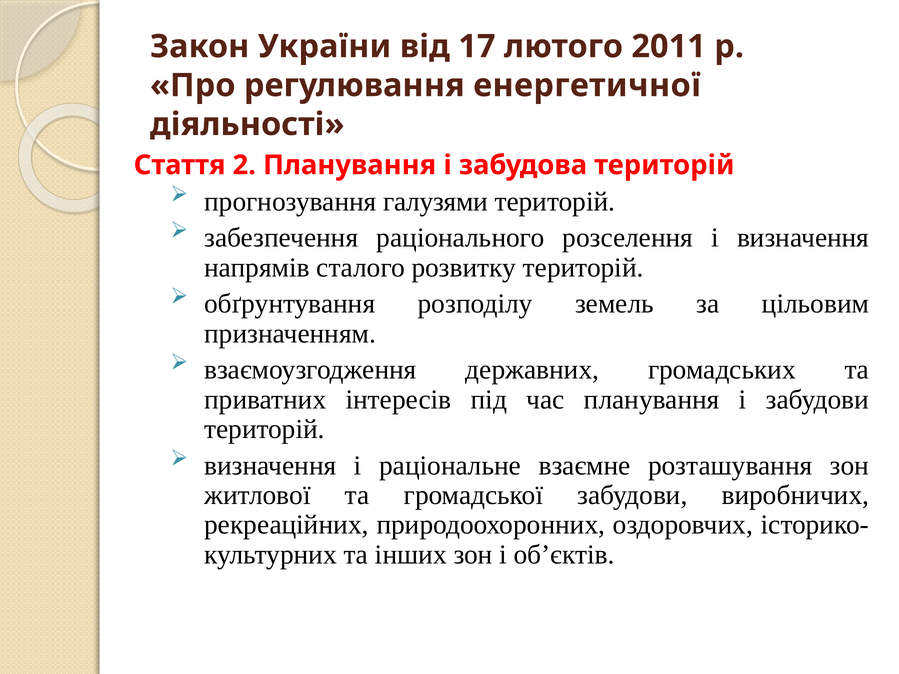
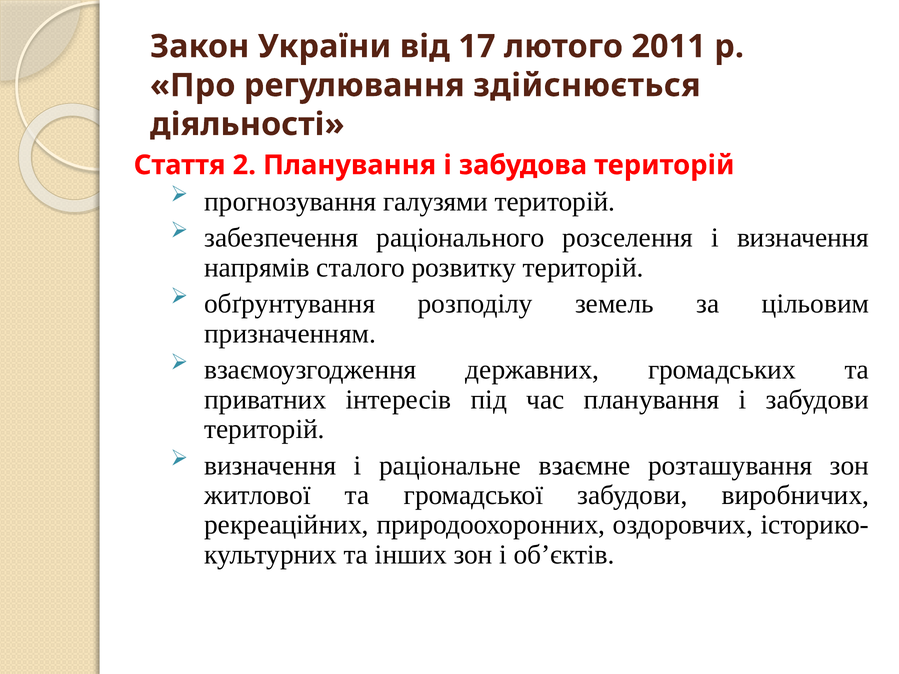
енергетичної: енергетичної -> здійснюється
